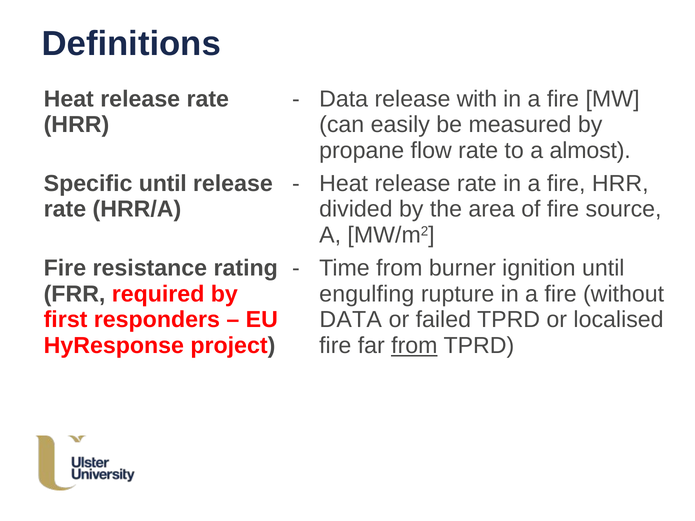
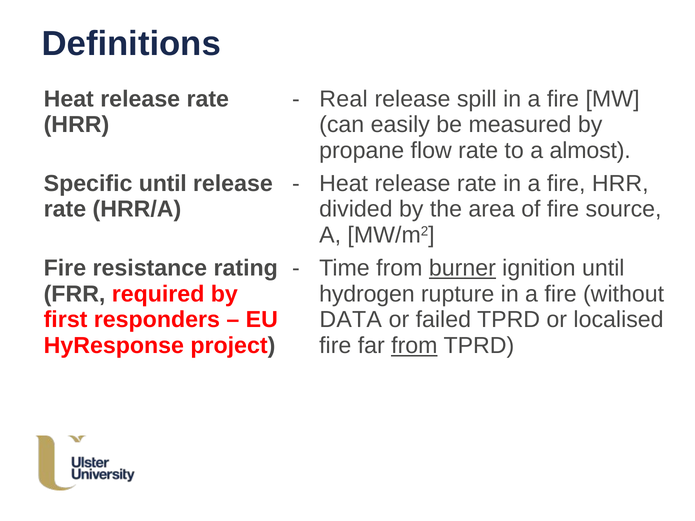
Data at (344, 99): Data -> Real
with: with -> spill
burner underline: none -> present
engulfing: engulfing -> hydrogen
